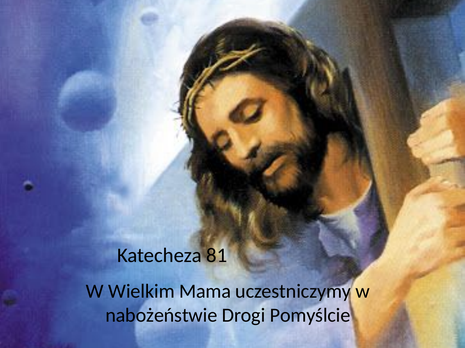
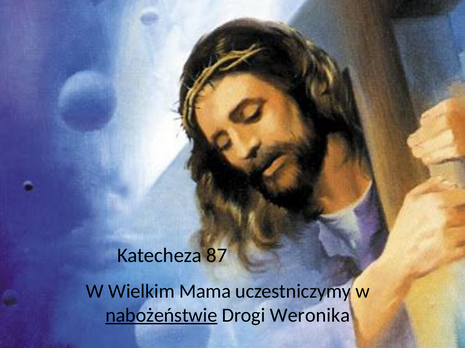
81: 81 -> 87
nabożeństwie underline: none -> present
Pomyślcie: Pomyślcie -> Weronika
